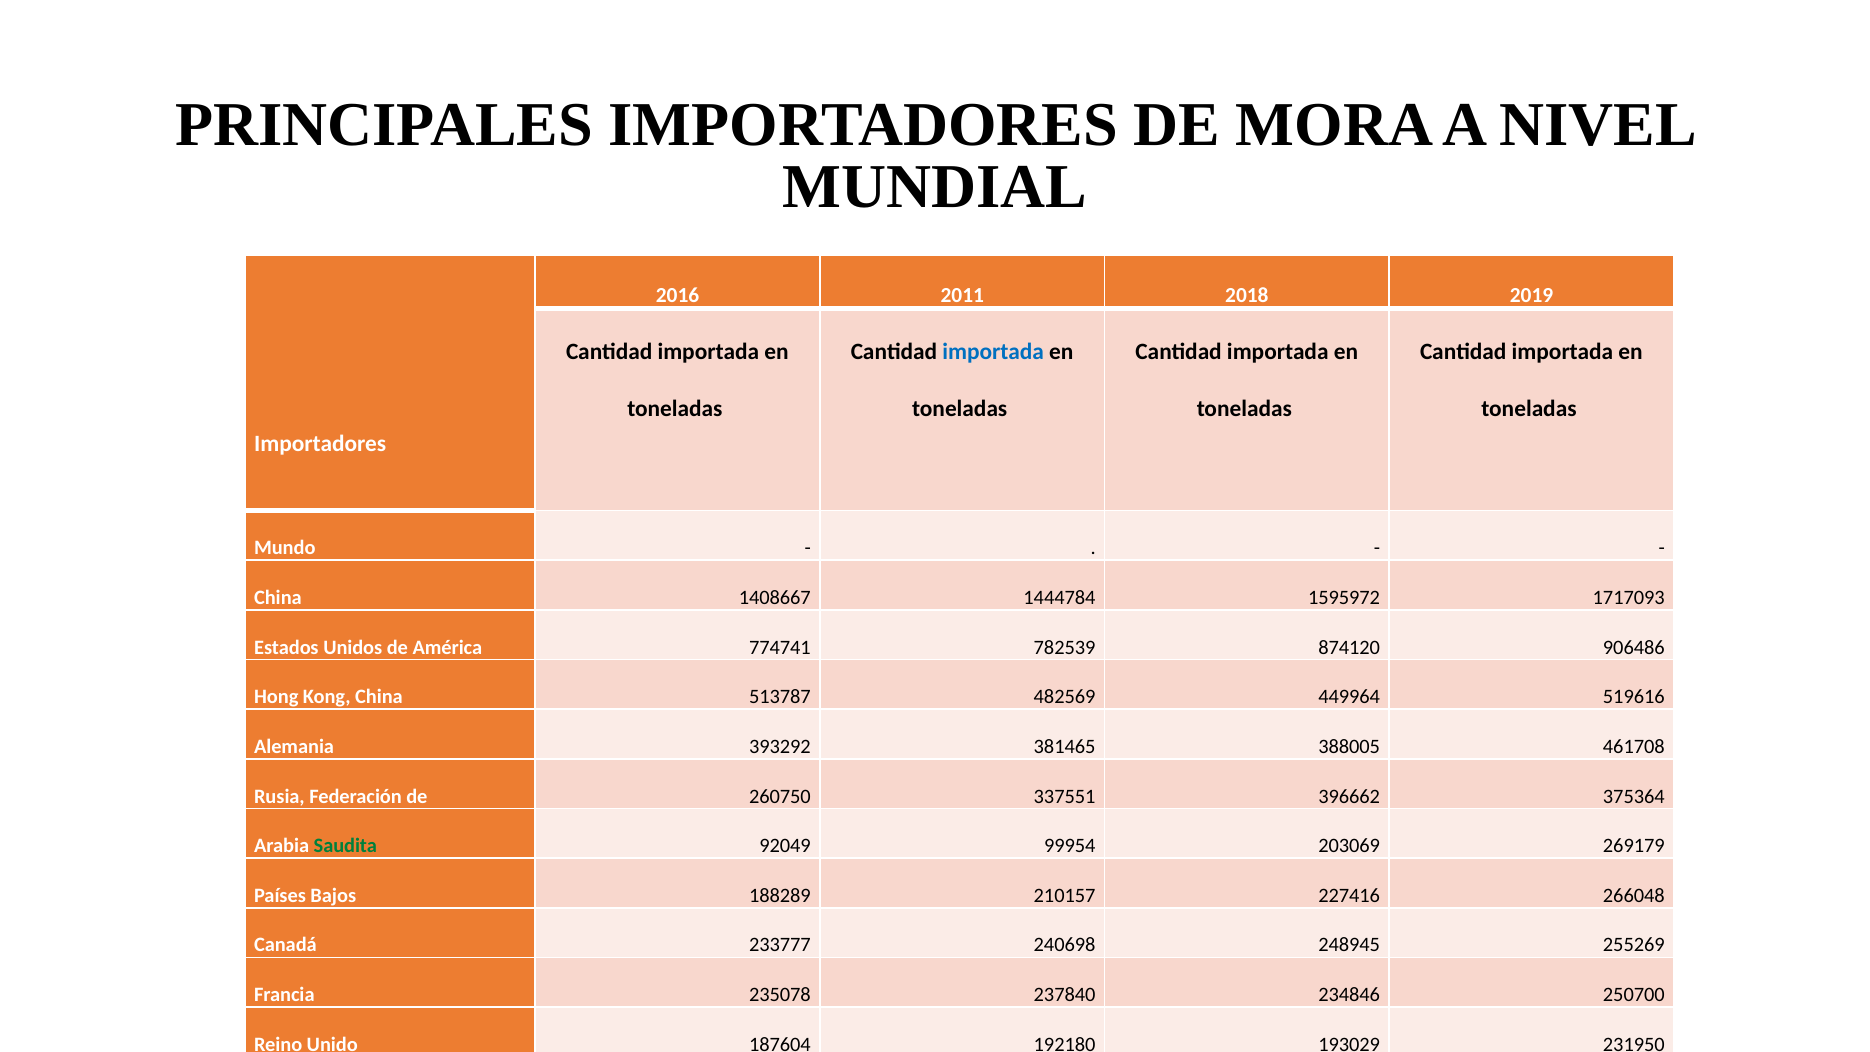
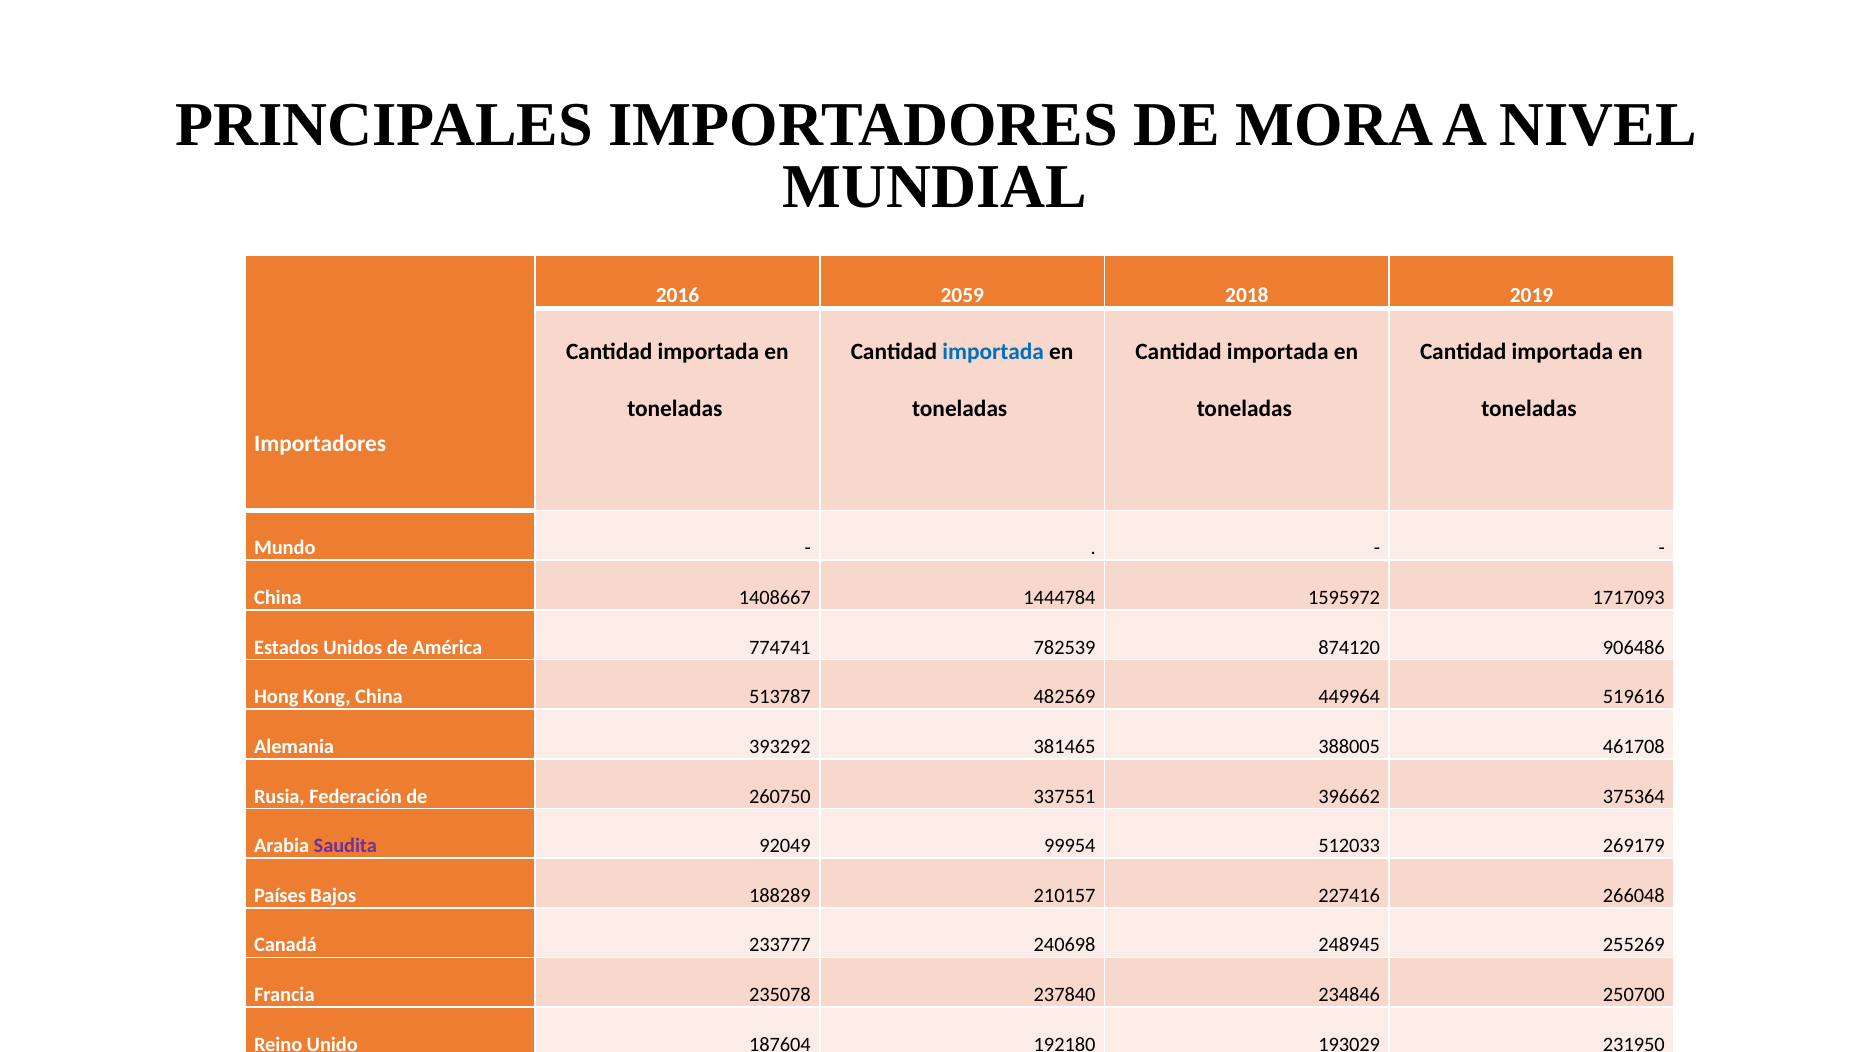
2011: 2011 -> 2059
Saudita colour: green -> purple
203069: 203069 -> 512033
